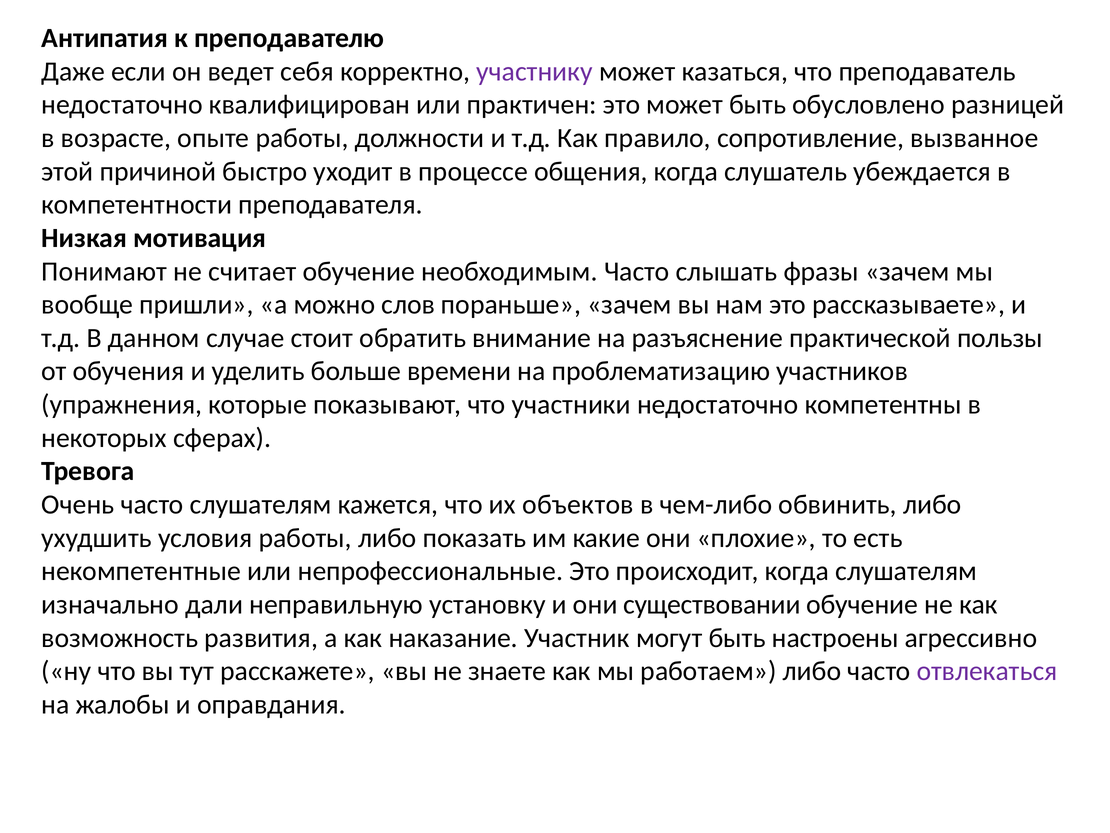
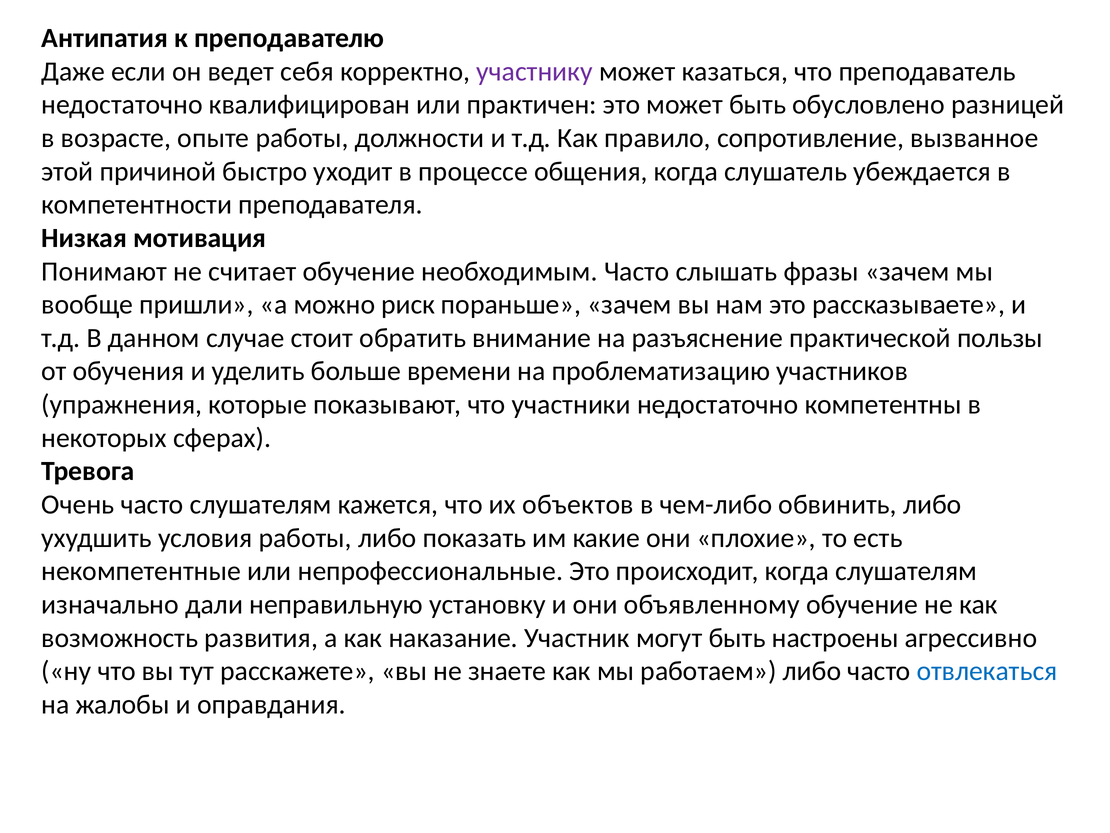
слов: слов -> риск
существовании: существовании -> объявленному
отвлекаться colour: purple -> blue
